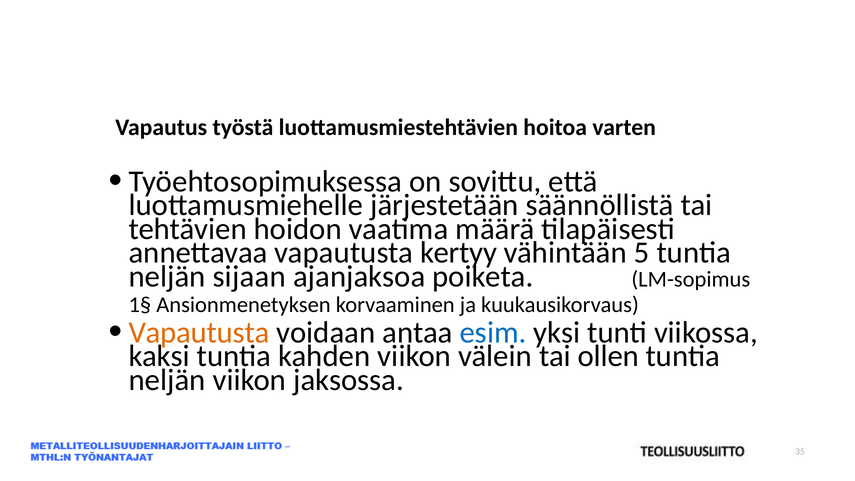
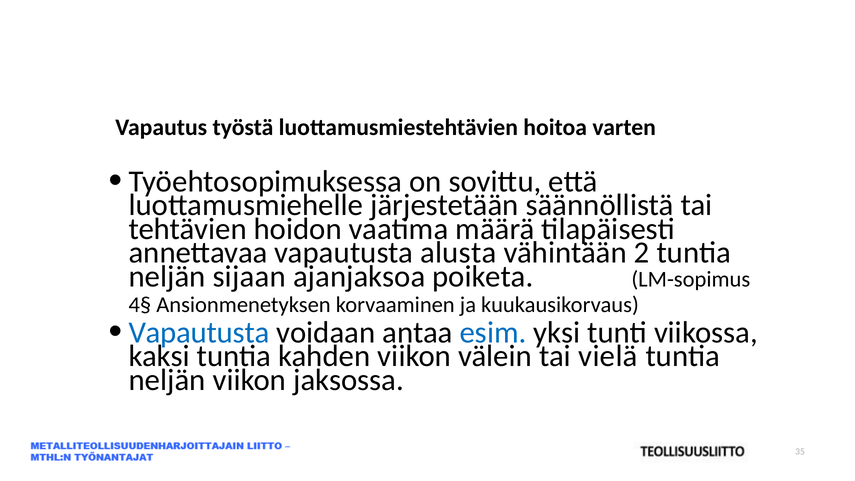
kertyy: kertyy -> alusta
5: 5 -> 2
1§: 1§ -> 4§
Vapautusta at (199, 332) colour: orange -> blue
ollen: ollen -> vielä
